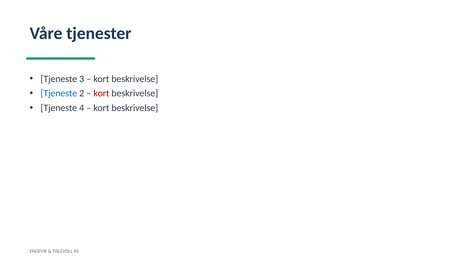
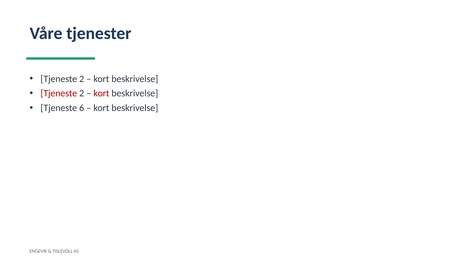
3 at (82, 79): 3 -> 2
Tjeneste at (59, 93) colour: blue -> red
4: 4 -> 6
